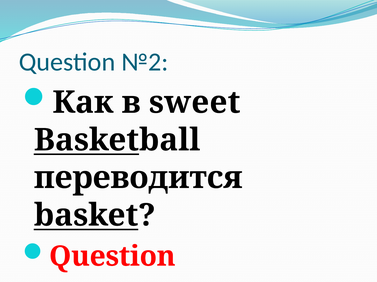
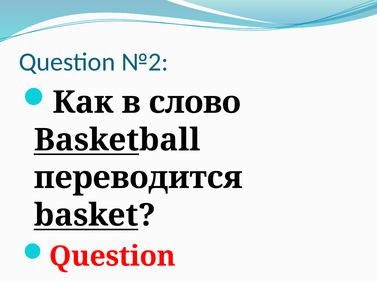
sweet: sweet -> слово
